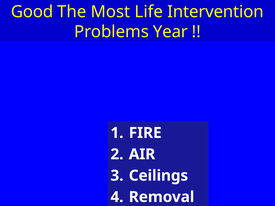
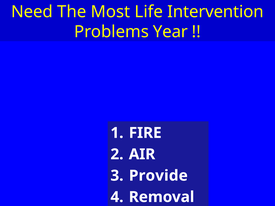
Good: Good -> Need
Ceilings: Ceilings -> Provide
